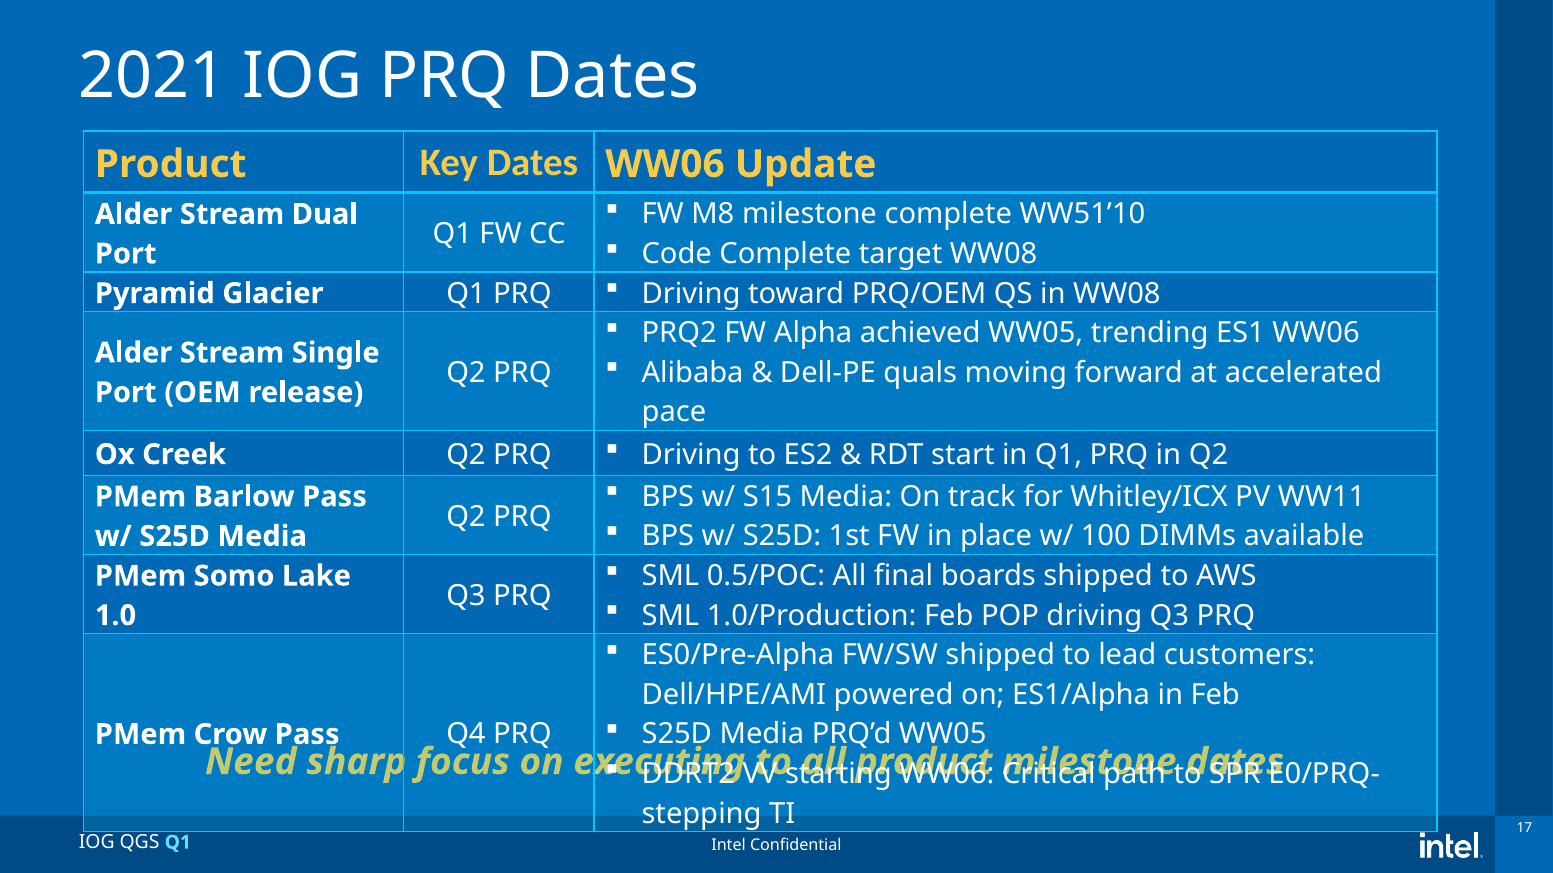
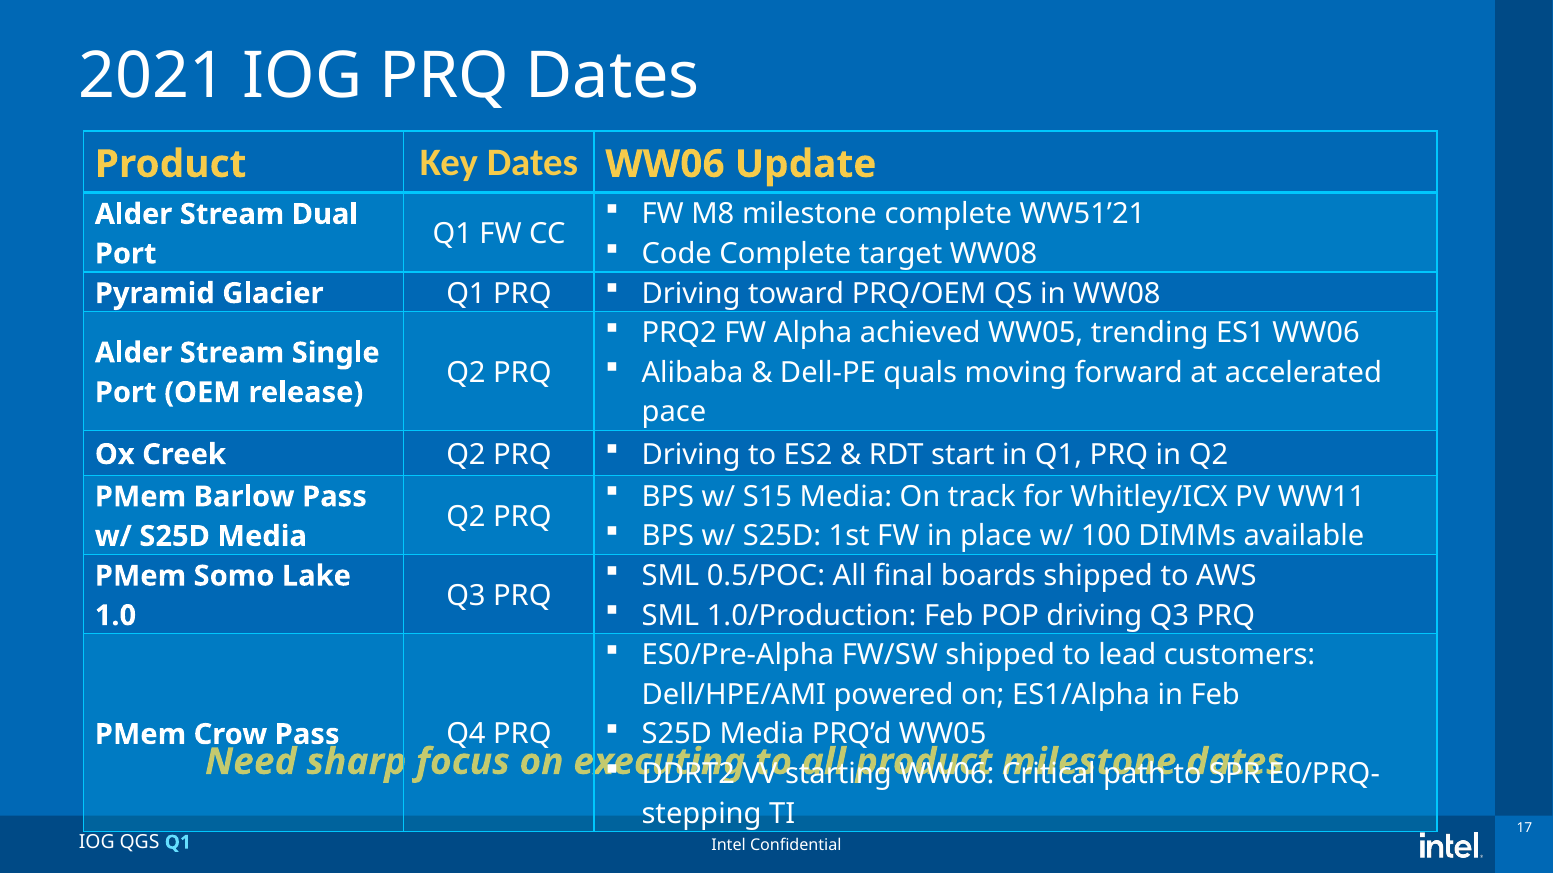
WW51’10: WW51’10 -> WW51’21
